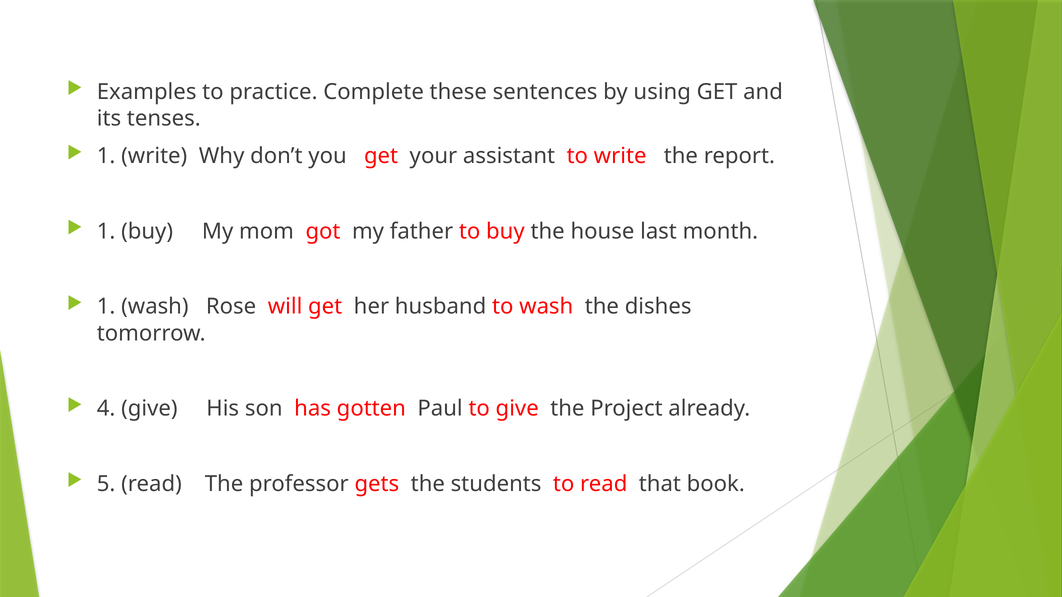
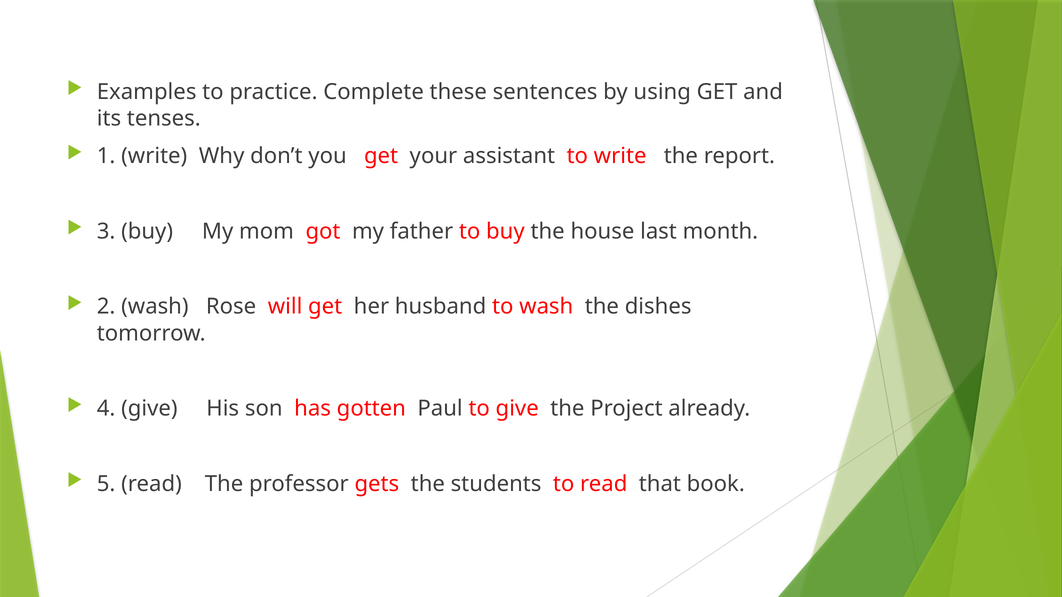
1 at (106, 232): 1 -> 3
1 at (106, 307): 1 -> 2
